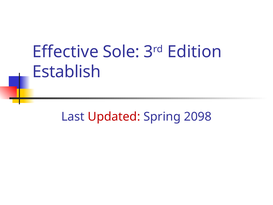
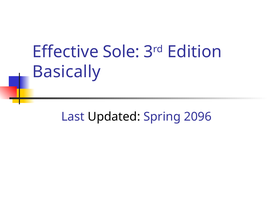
Establish: Establish -> Basically
Updated colour: red -> black
2098: 2098 -> 2096
